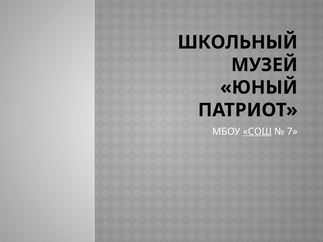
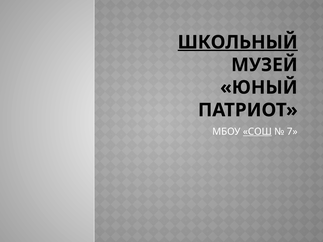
ШКОЛЬНЫЙ underline: none -> present
